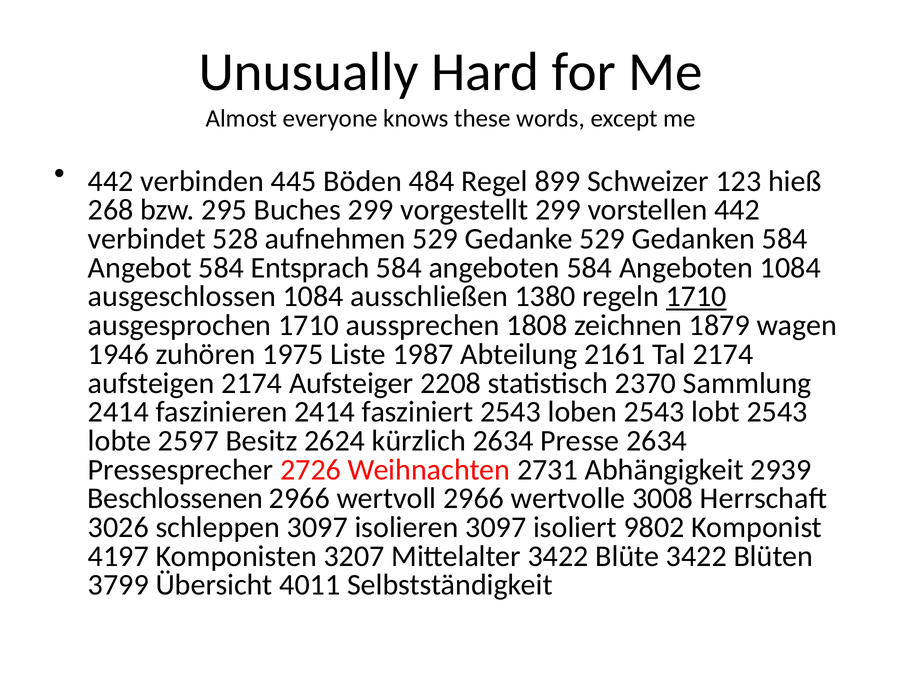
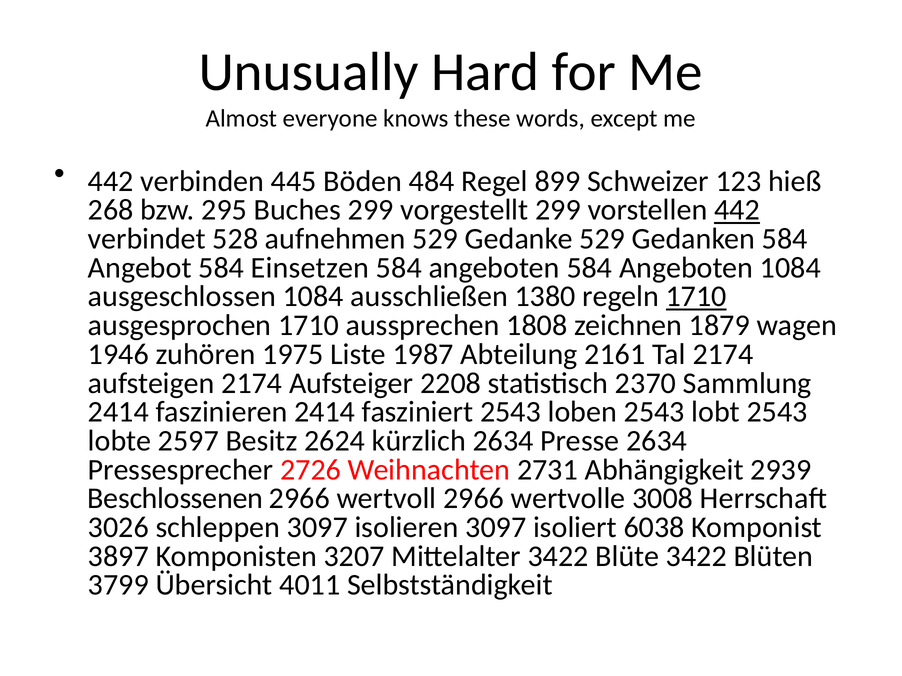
442 at (737, 210) underline: none -> present
Entsprach: Entsprach -> Einsetzen
9802: 9802 -> 6038
4197: 4197 -> 3897
